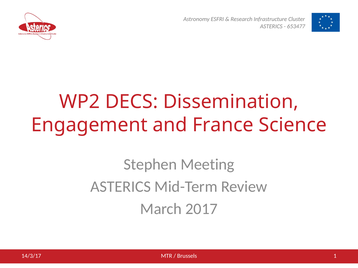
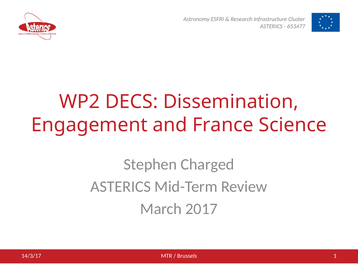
Meeting: Meeting -> Charged
